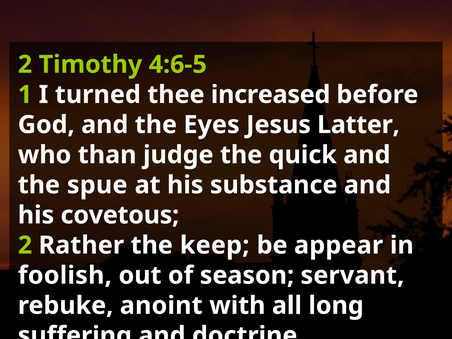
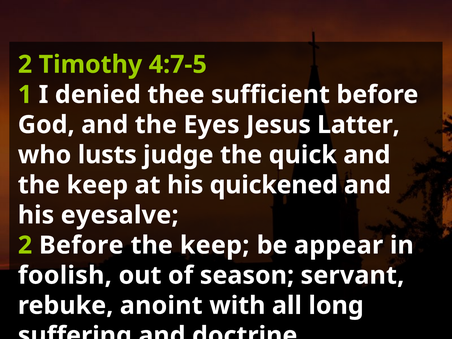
4:6-5: 4:6-5 -> 4:7-5
turned: turned -> denied
increased: increased -> sufficient
than: than -> lusts
spue at (97, 185): spue -> keep
substance: substance -> quickened
covetous: covetous -> eyesalve
2 Rather: Rather -> Before
